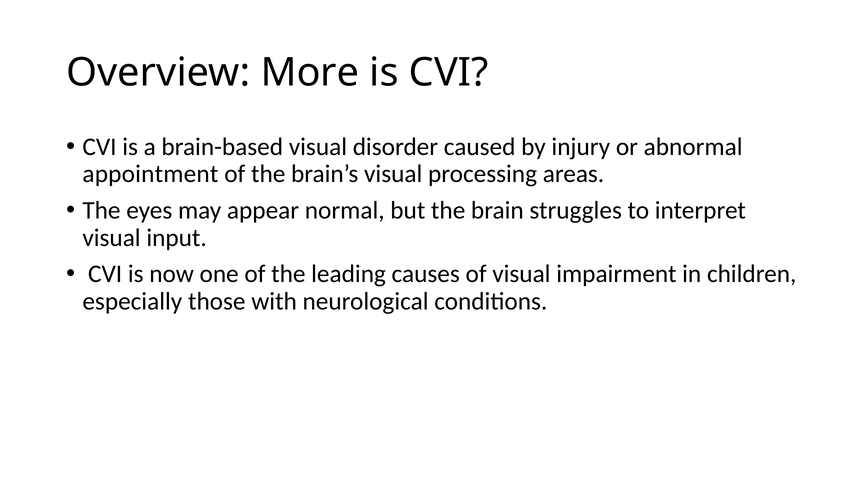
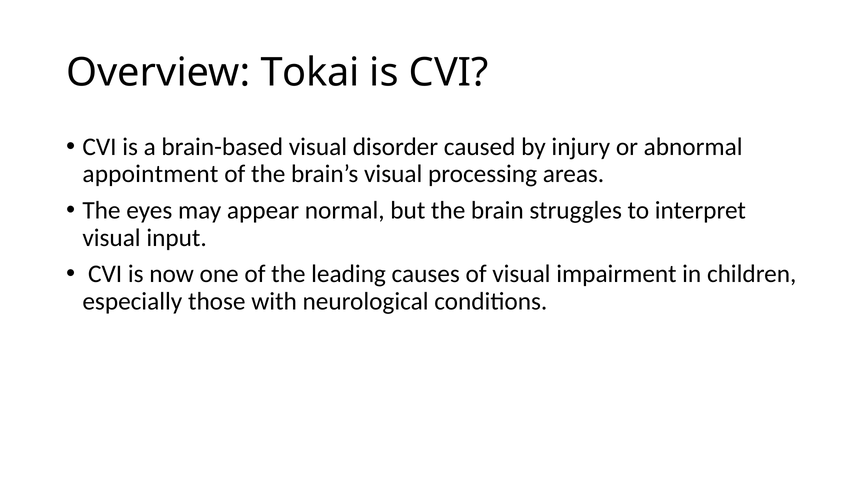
More: More -> Tokai
